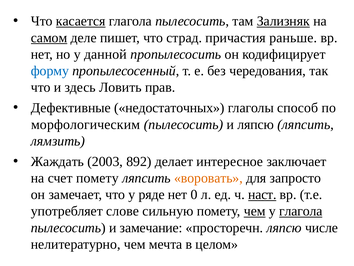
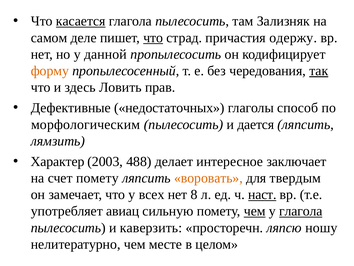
Зализняк underline: present -> none
самом underline: present -> none
что at (153, 38) underline: none -> present
раньше: раньше -> одержу
форму colour: blue -> orange
так underline: none -> present
и ляпсю: ляпсю -> дается
Жаждать: Жаждать -> Характер
892: 892 -> 488
запросто: запросто -> твердым
ряде: ряде -> всех
0: 0 -> 8
слове: слове -> авиац
замечание: замечание -> каверзить
числе: числе -> ношу
мечта: мечта -> месте
